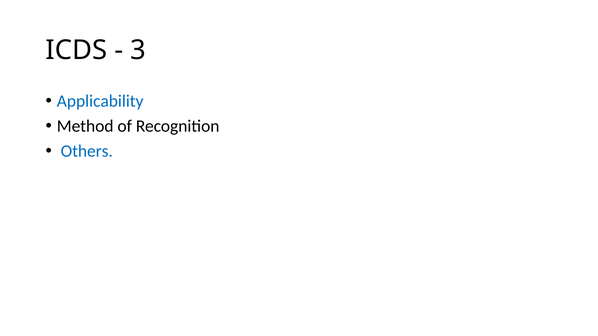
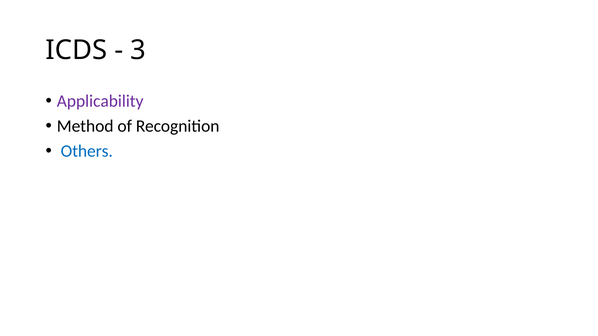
Applicability colour: blue -> purple
